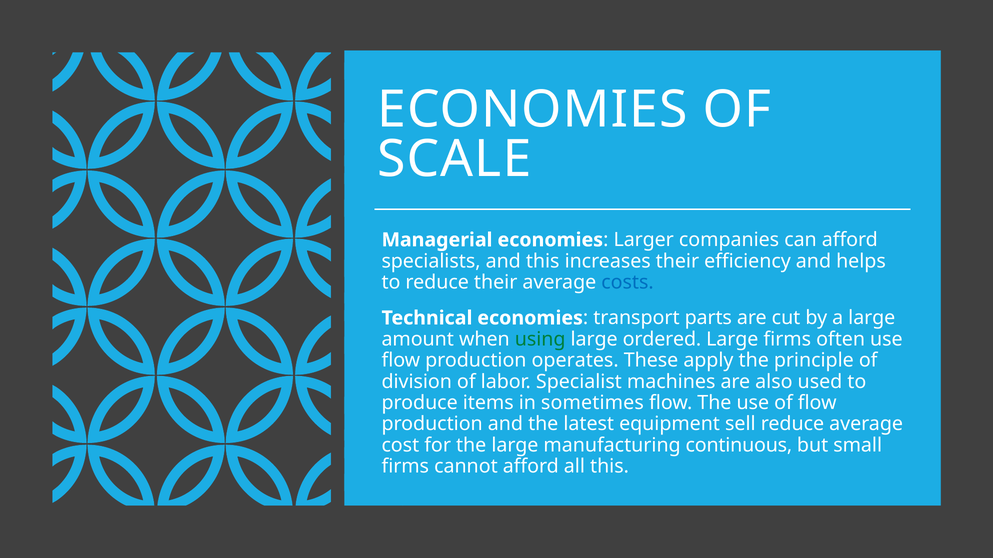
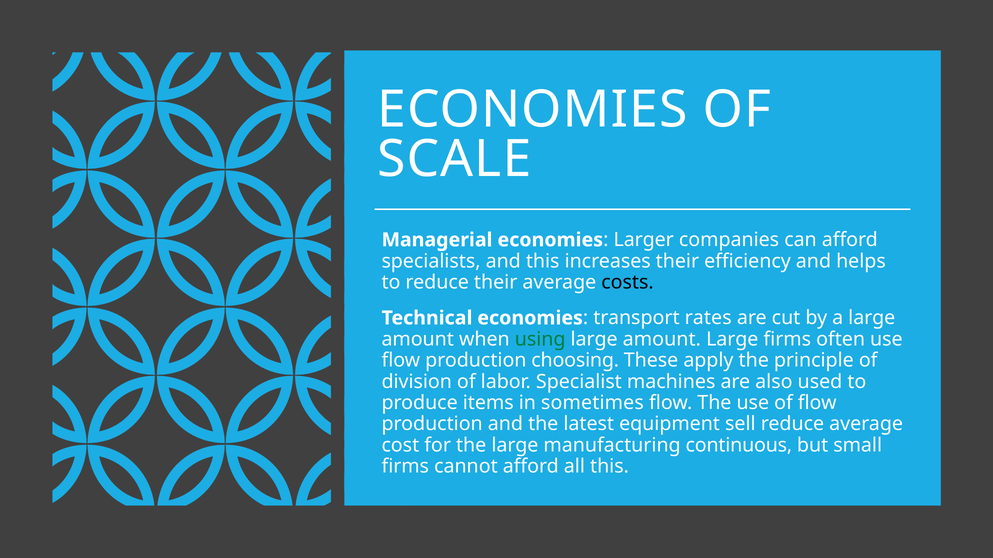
costs colour: blue -> black
parts: parts -> rates
ordered at (662, 340): ordered -> amount
operates: operates -> choosing
